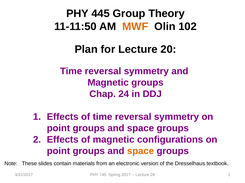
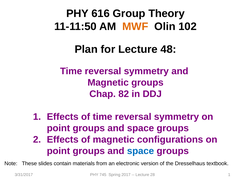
445: 445 -> 616
20: 20 -> 48
24: 24 -> 82
space at (141, 152) colour: orange -> blue
